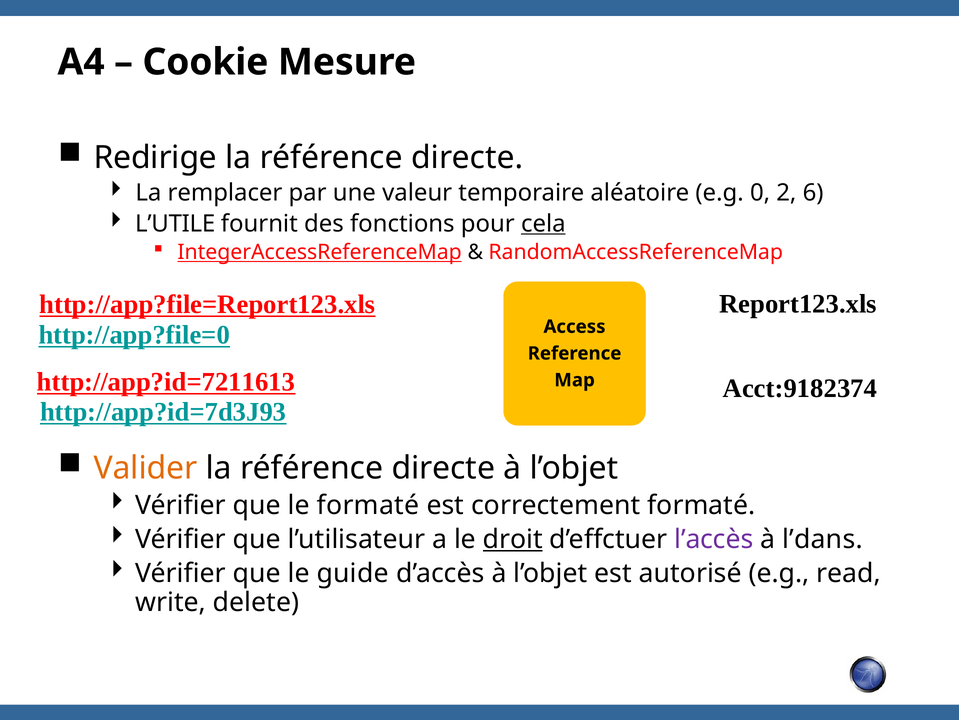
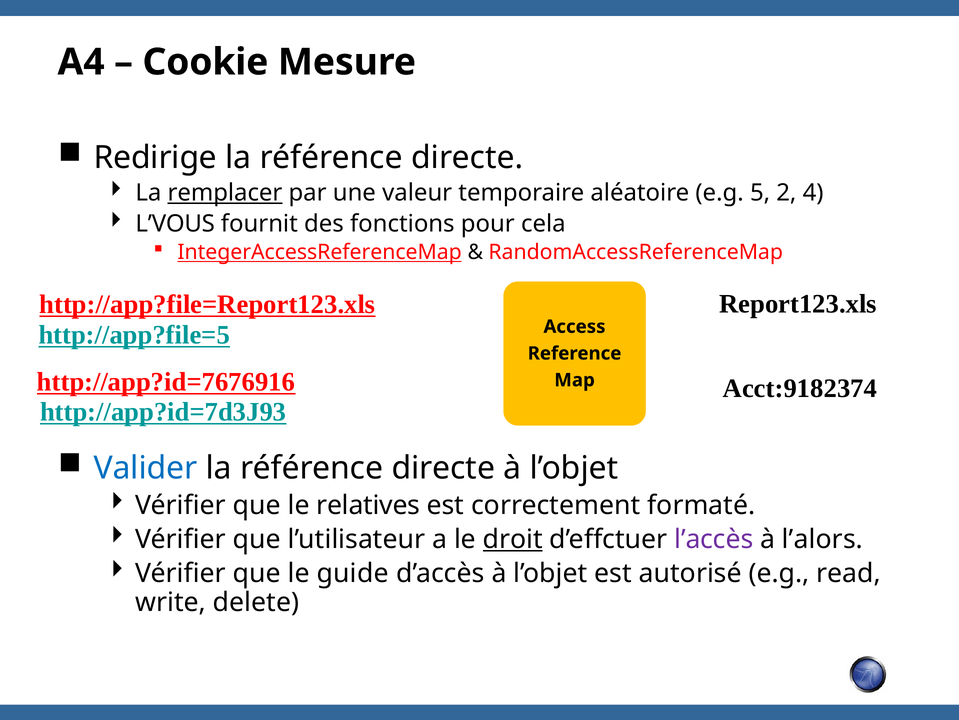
remplacer underline: none -> present
0: 0 -> 5
6: 6 -> 4
L’UTILE: L’UTILE -> L’VOUS
cela underline: present -> none
http://app?file=0: http://app?file=0 -> http://app?file=5
http://app?id=7211613: http://app?id=7211613 -> http://app?id=7676916
Valider colour: orange -> blue
le formaté: formaté -> relatives
l’dans: l’dans -> l’alors
